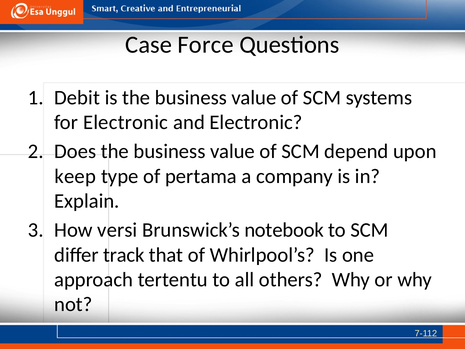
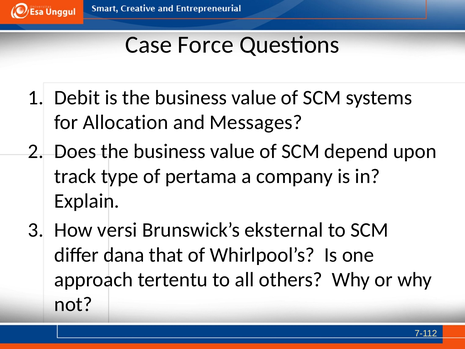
for Electronic: Electronic -> Allocation
and Electronic: Electronic -> Messages
keep: keep -> track
notebook: notebook -> eksternal
track: track -> dana
